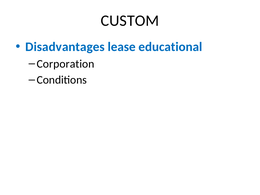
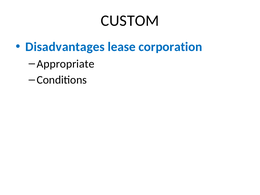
educational: educational -> corporation
Corporation: Corporation -> Appropriate
